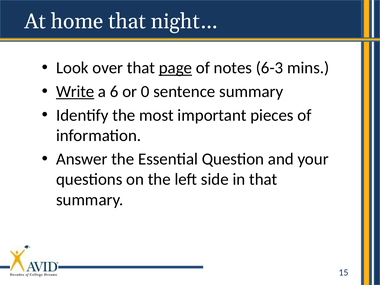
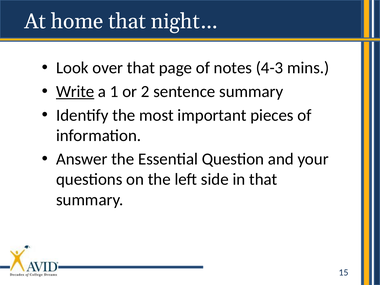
page underline: present -> none
6-3: 6-3 -> 4-3
6: 6 -> 1
0: 0 -> 2
